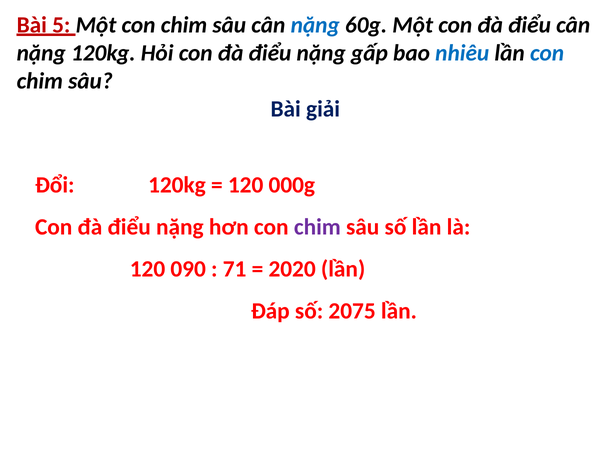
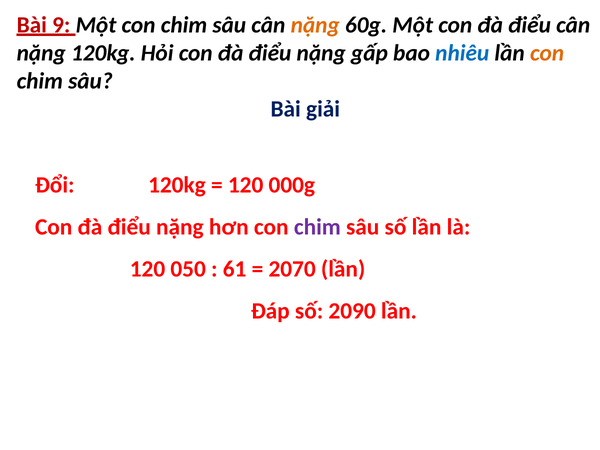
5: 5 -> 9
nặng at (315, 25) colour: blue -> orange
con at (547, 53) colour: blue -> orange
090: 090 -> 050
71: 71 -> 61
2020: 2020 -> 2070
2075: 2075 -> 2090
